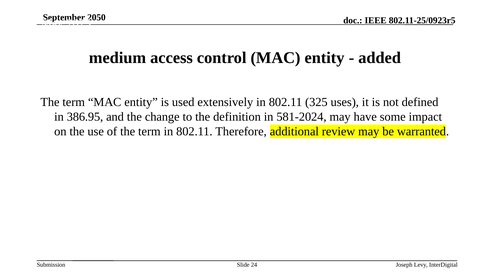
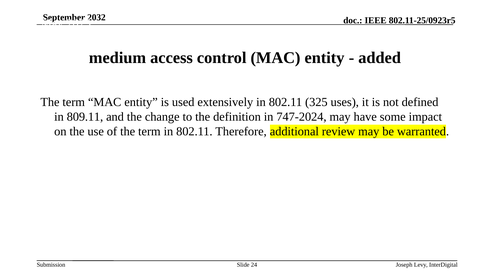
2050: 2050 -> 2032
386.95: 386.95 -> 809.11
581-2024: 581-2024 -> 747-2024
